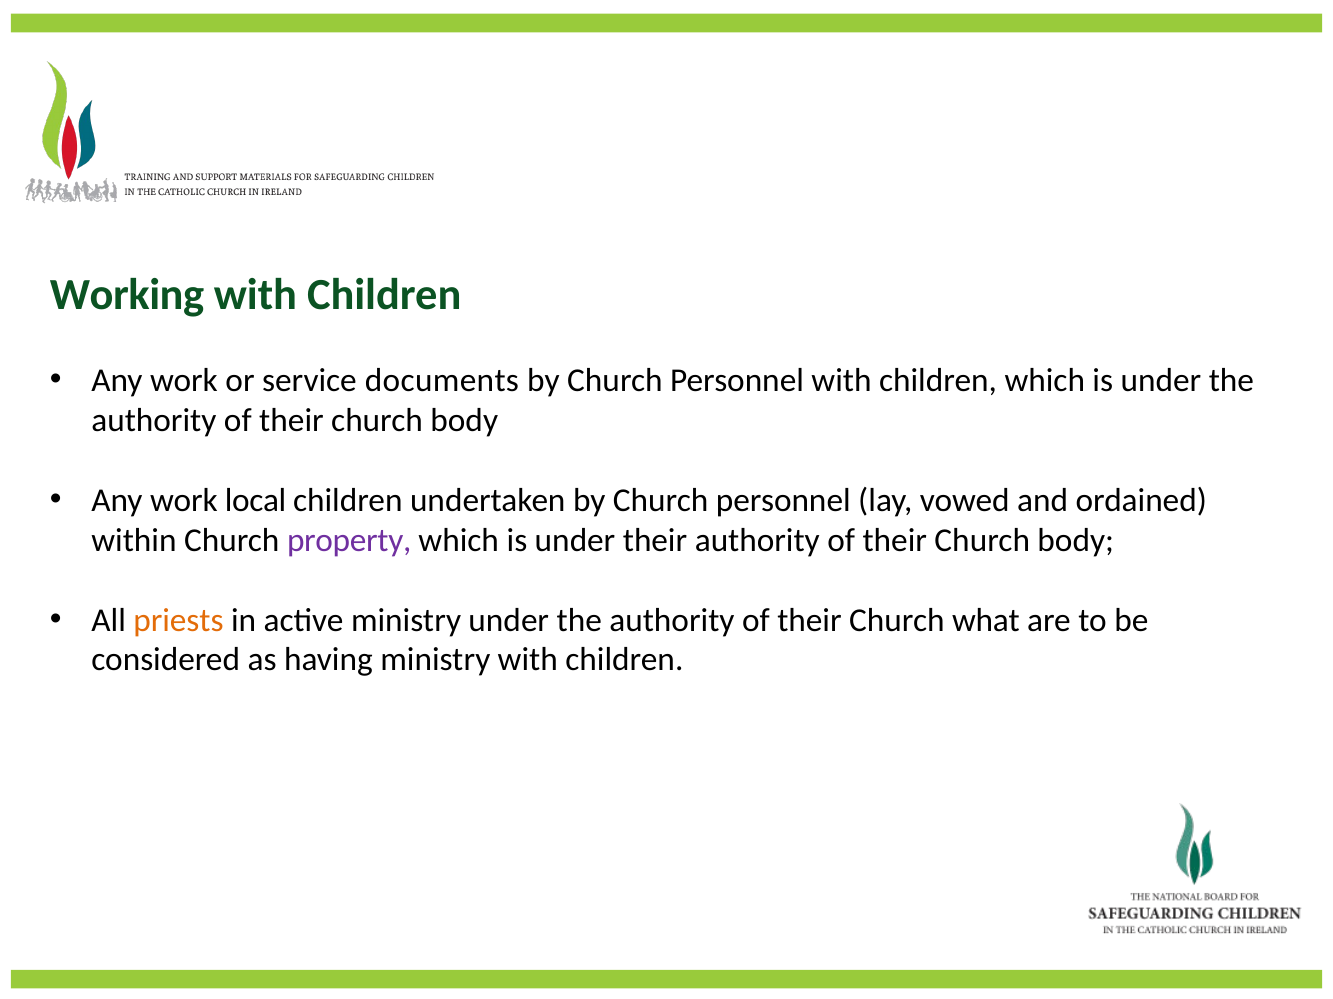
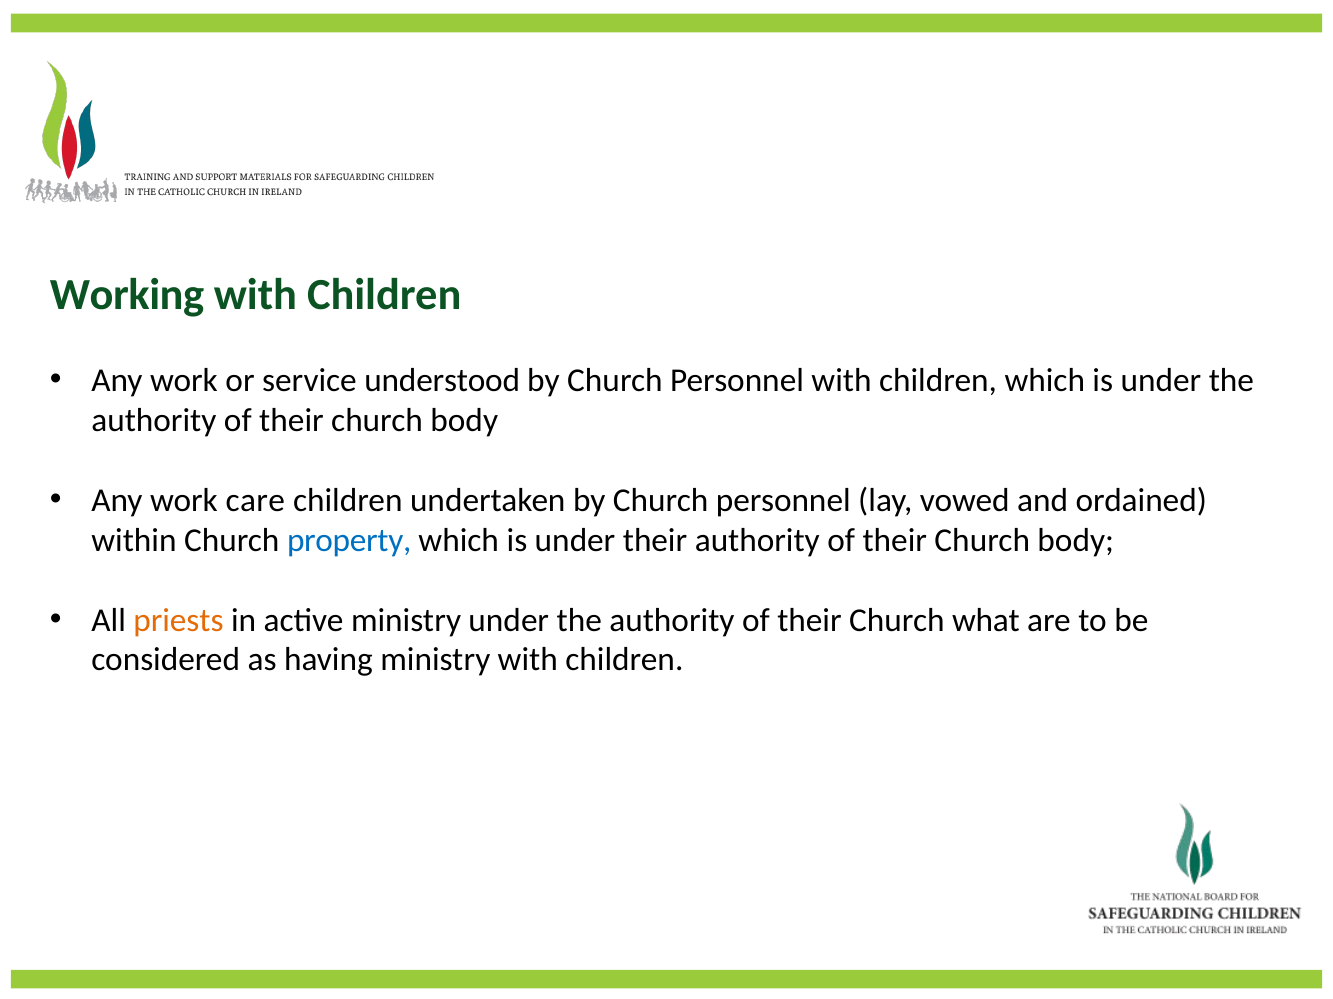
documents: documents -> understood
local: local -> care
property colour: purple -> blue
